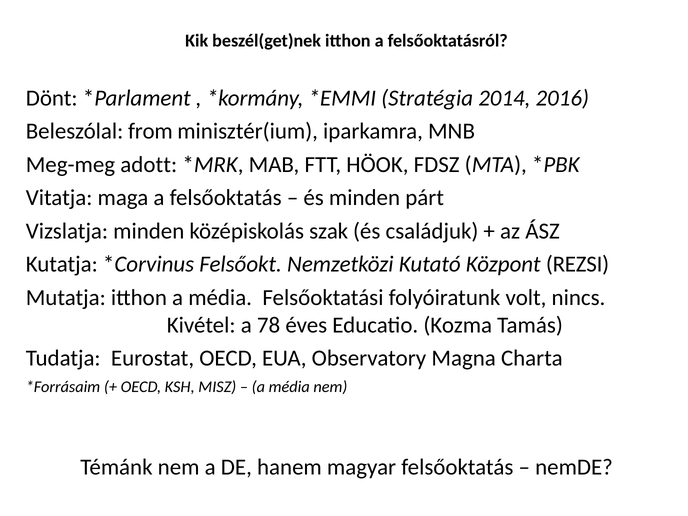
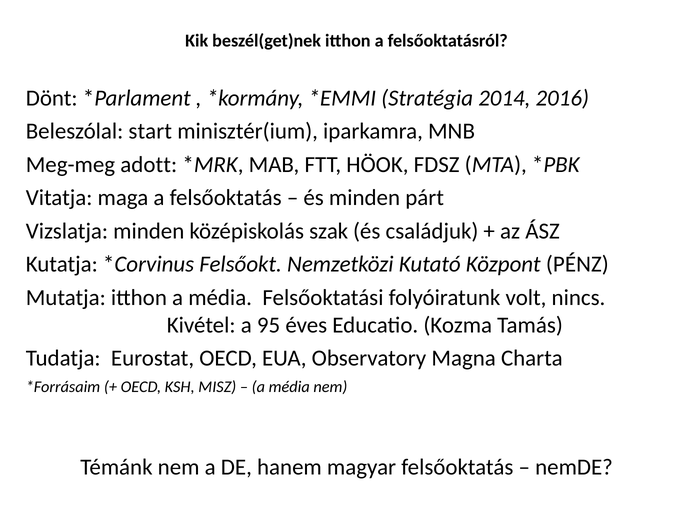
from: from -> start
REZSI: REZSI -> PÉNZ
78: 78 -> 95
